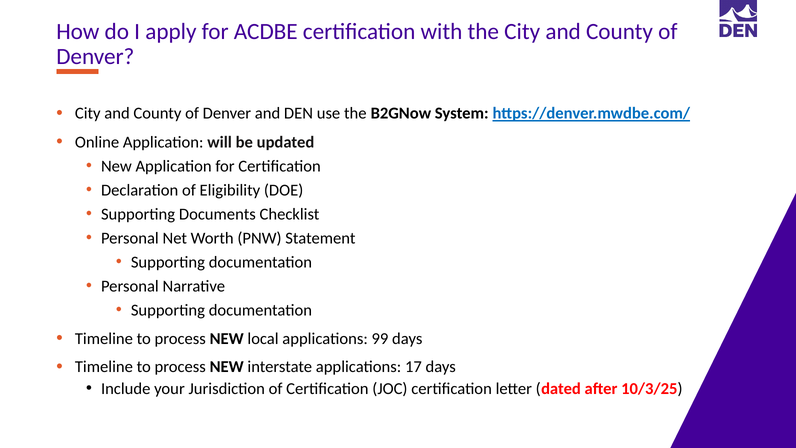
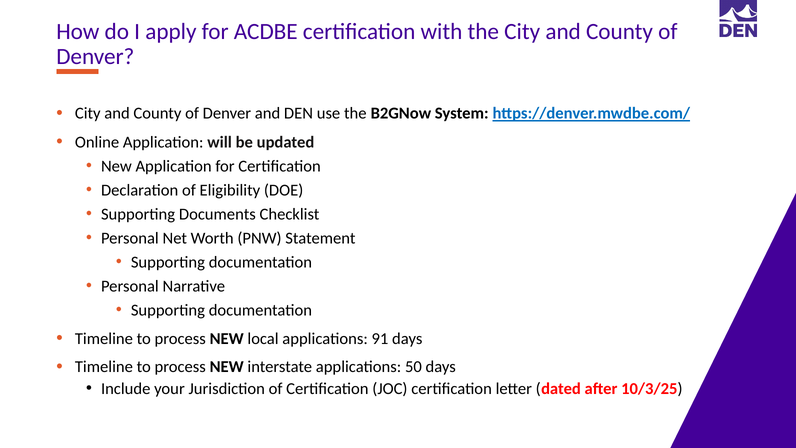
99: 99 -> 91
17: 17 -> 50
